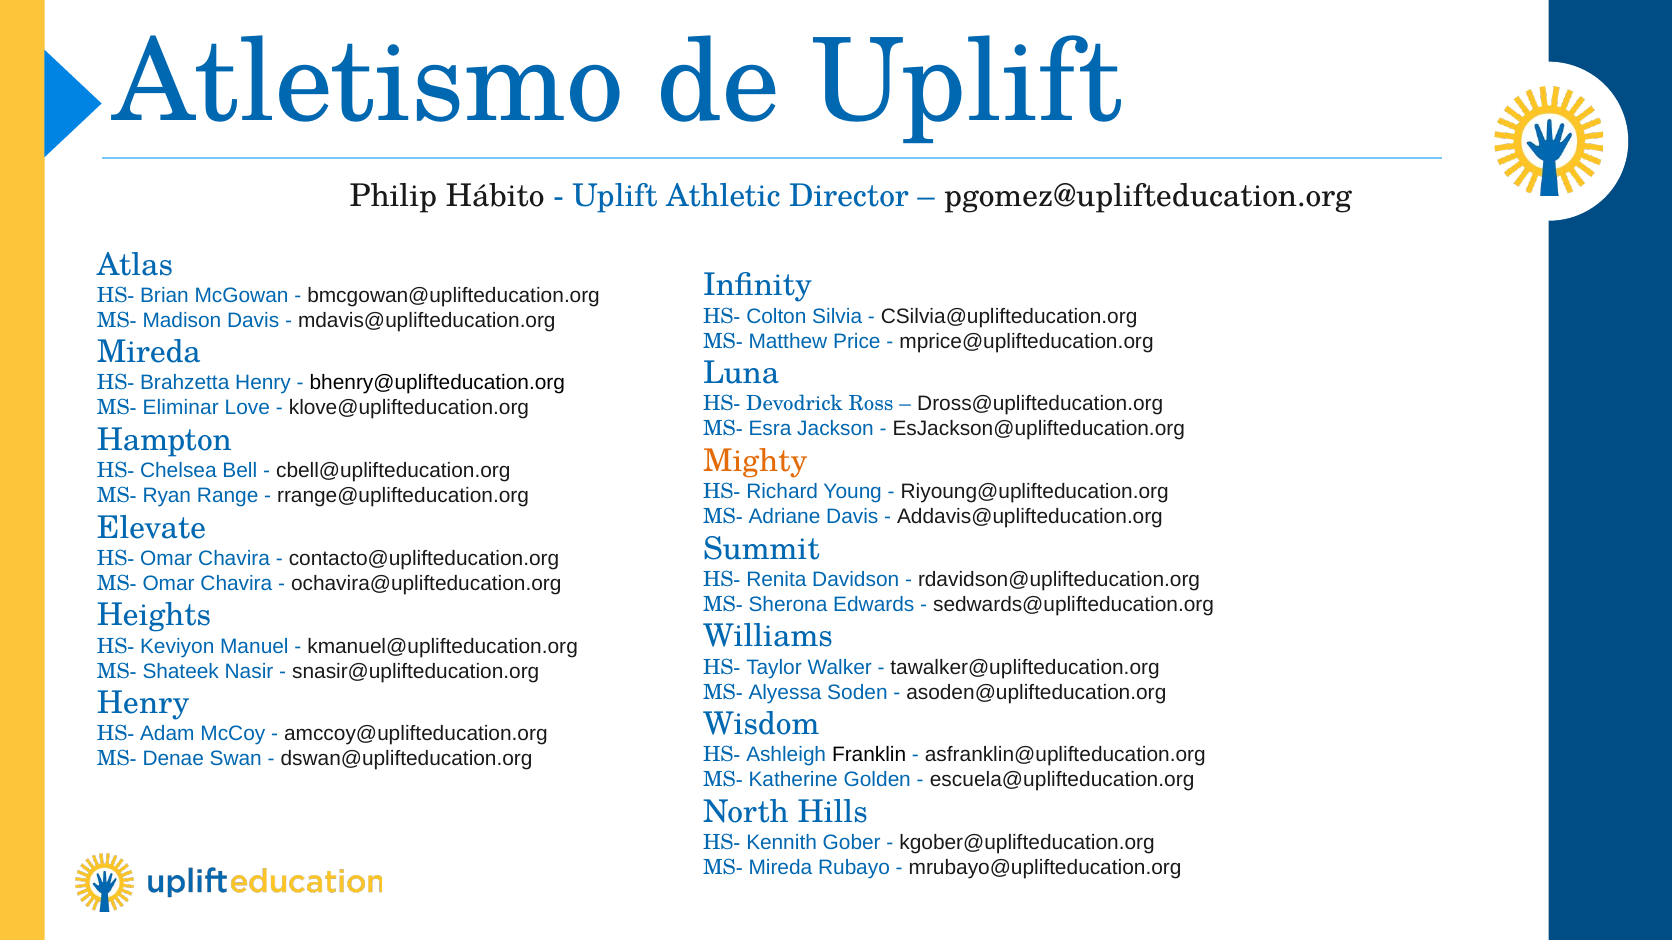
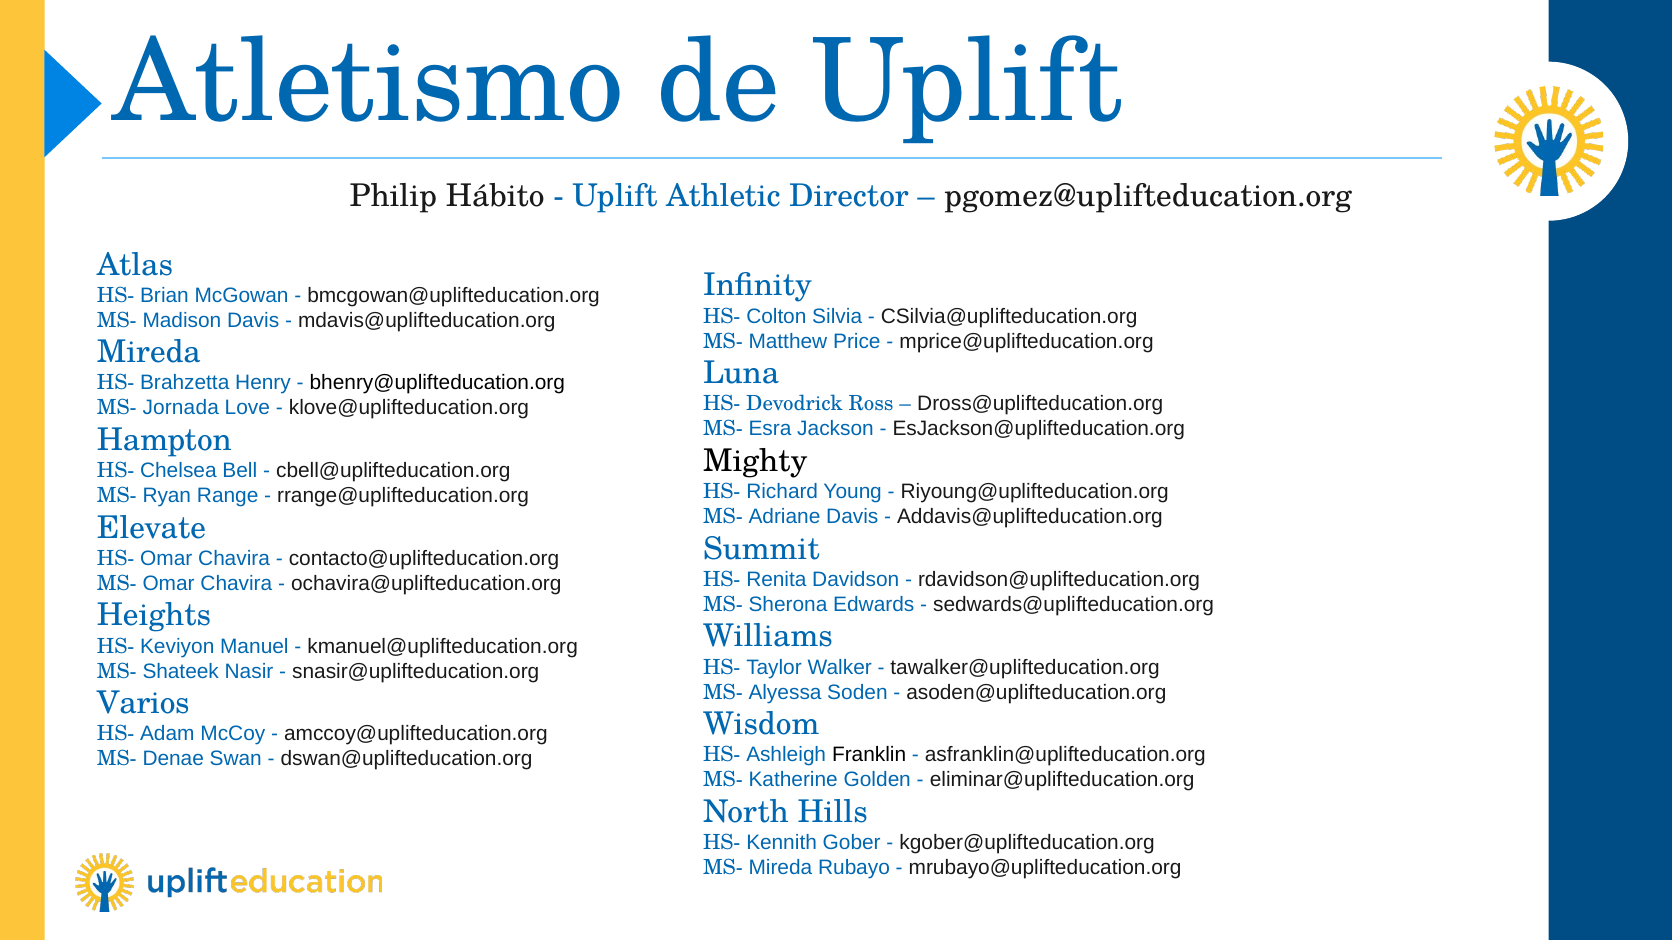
Eliminar: Eliminar -> Jornada
Mighty colour: orange -> black
Henry at (143, 704): Henry -> Varios
escuela@uplifteducation.org: escuela@uplifteducation.org -> eliminar@uplifteducation.org
